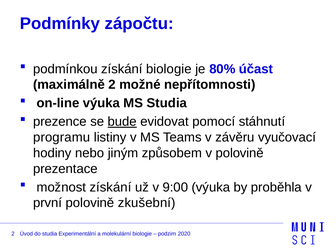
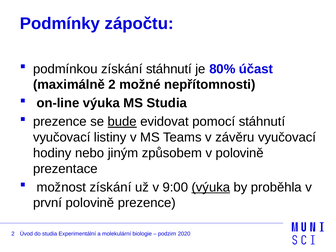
získání biologie: biologie -> stáhnutí
programu at (62, 137): programu -> vyučovací
výuka at (211, 187) underline: none -> present
polovině zkušební: zkušební -> prezence
